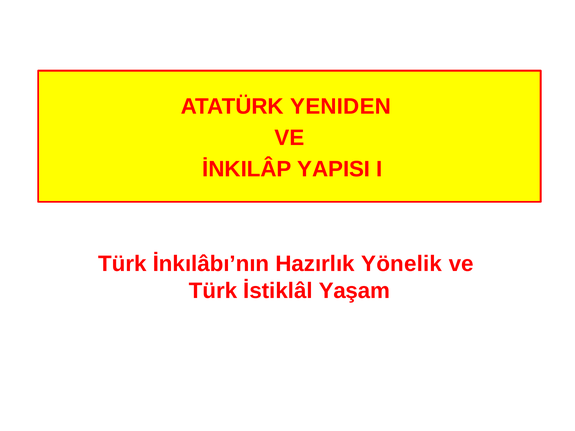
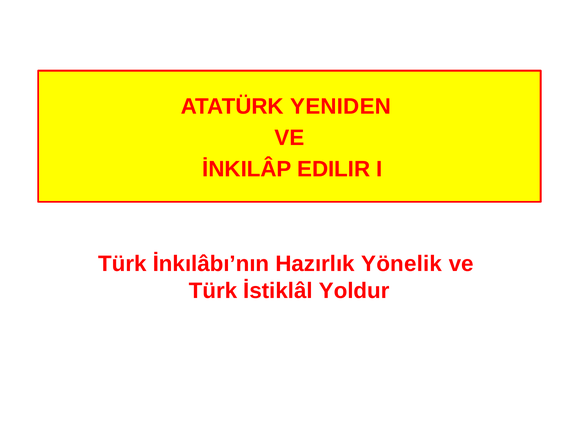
YAPISI: YAPISI -> EDILIR
Yaşam: Yaşam -> Yoldur
